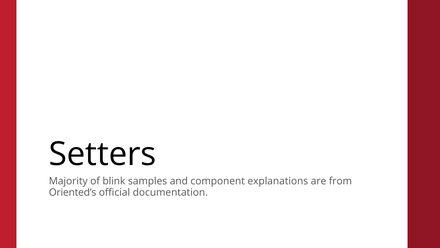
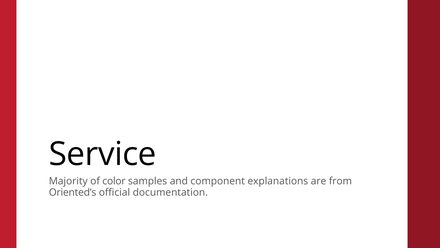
Setters: Setters -> Service
blink: blink -> color
